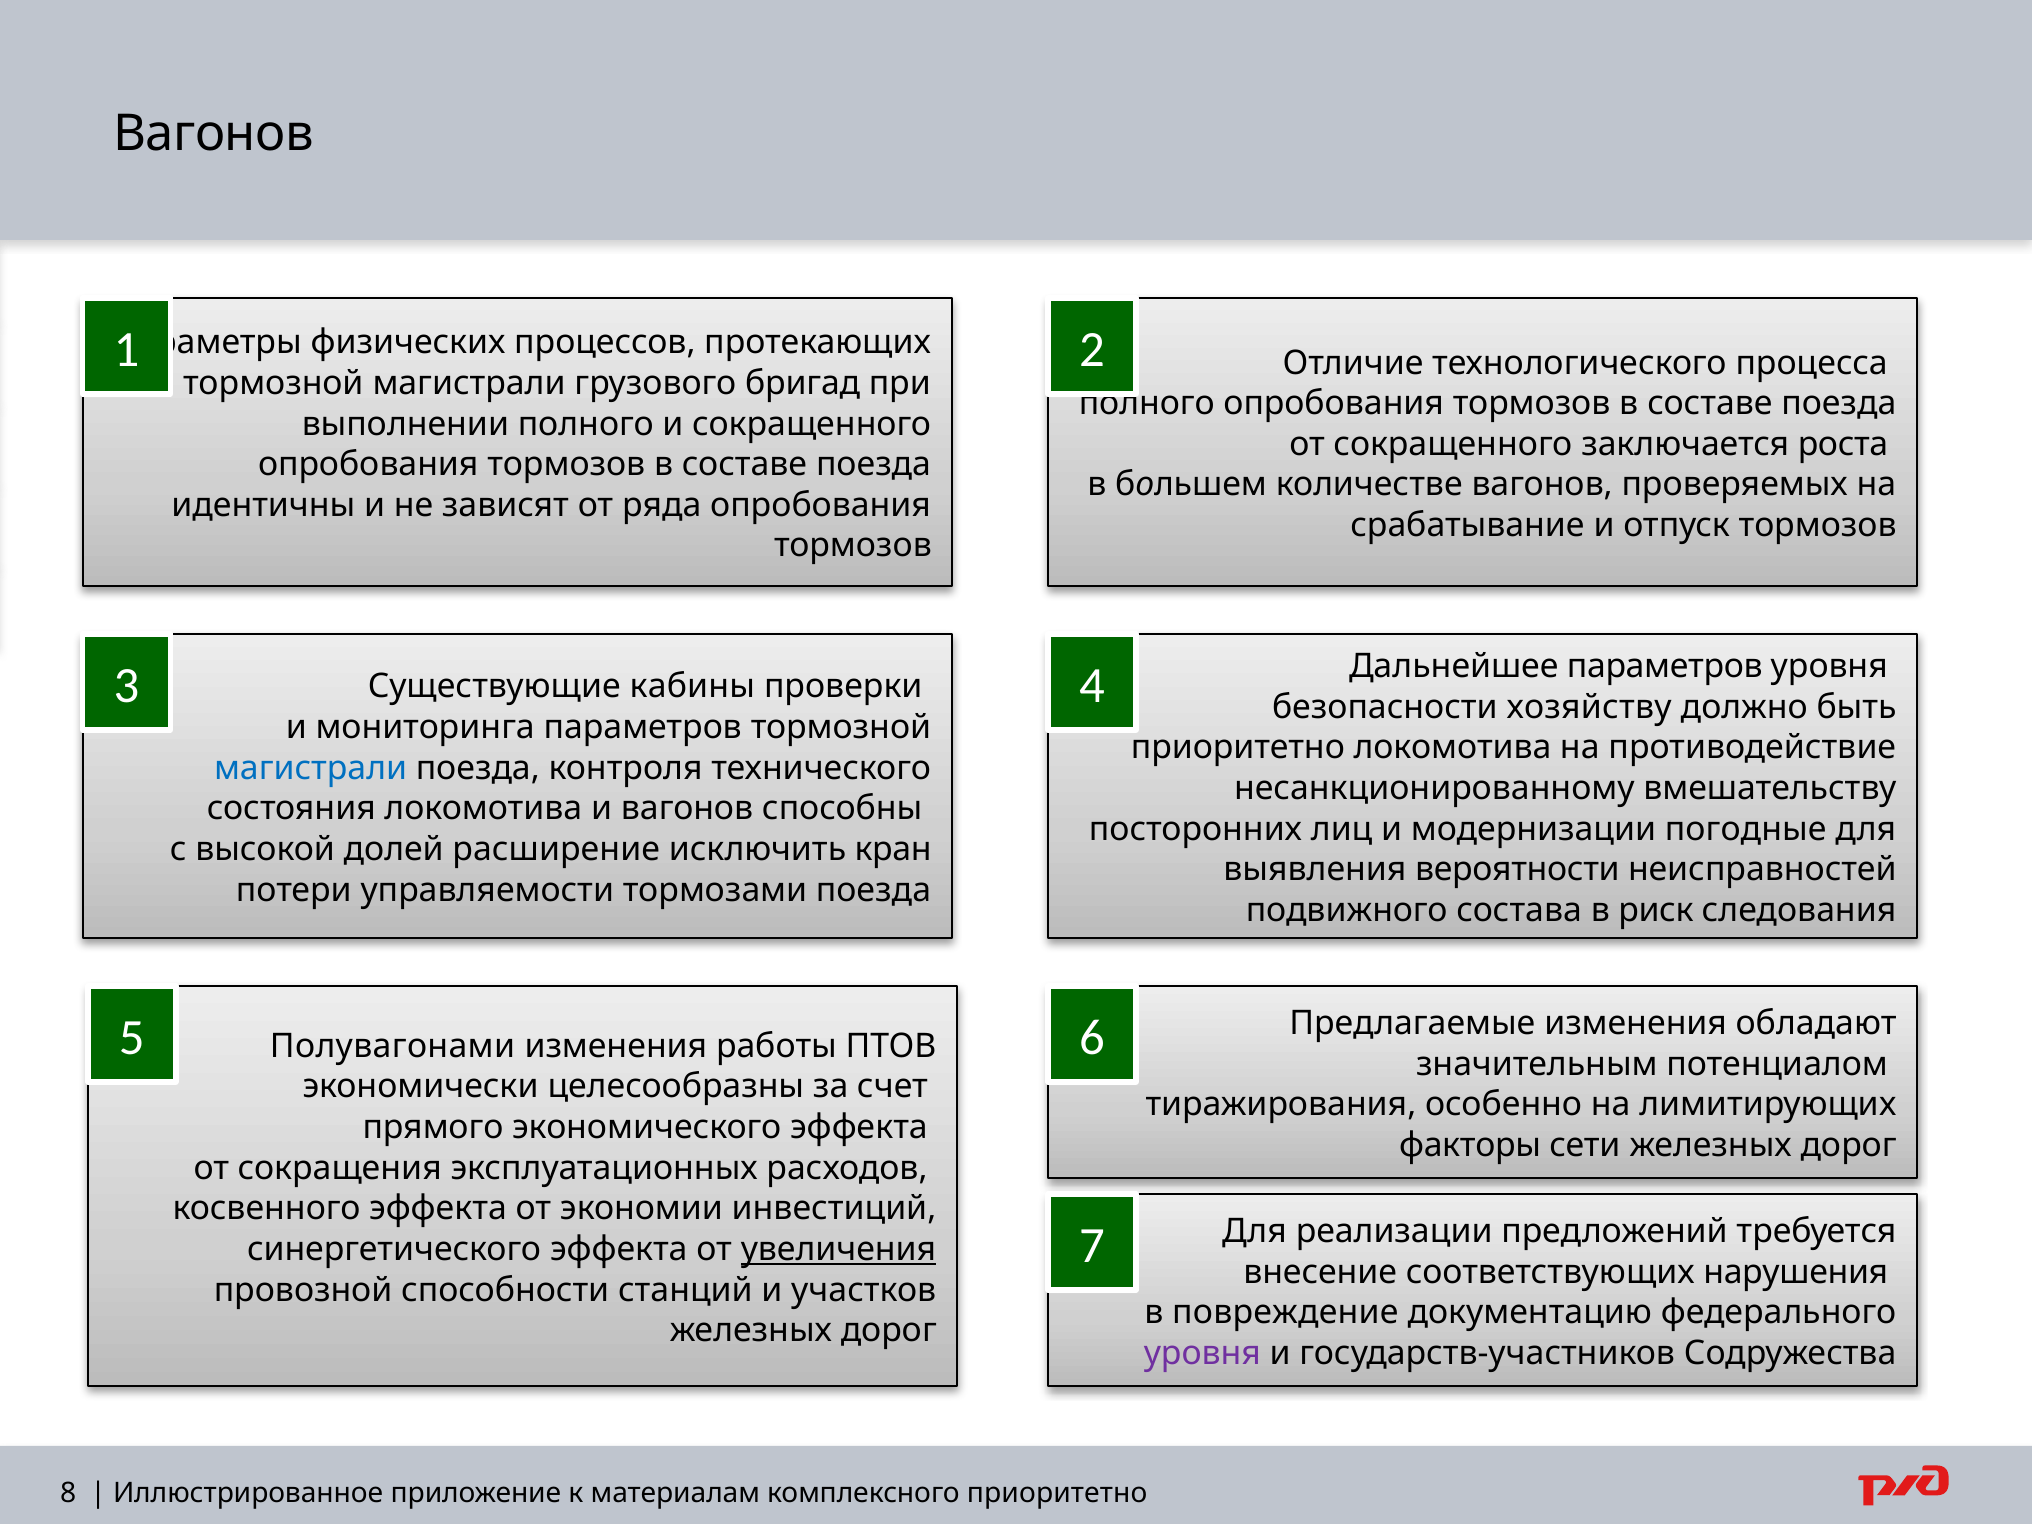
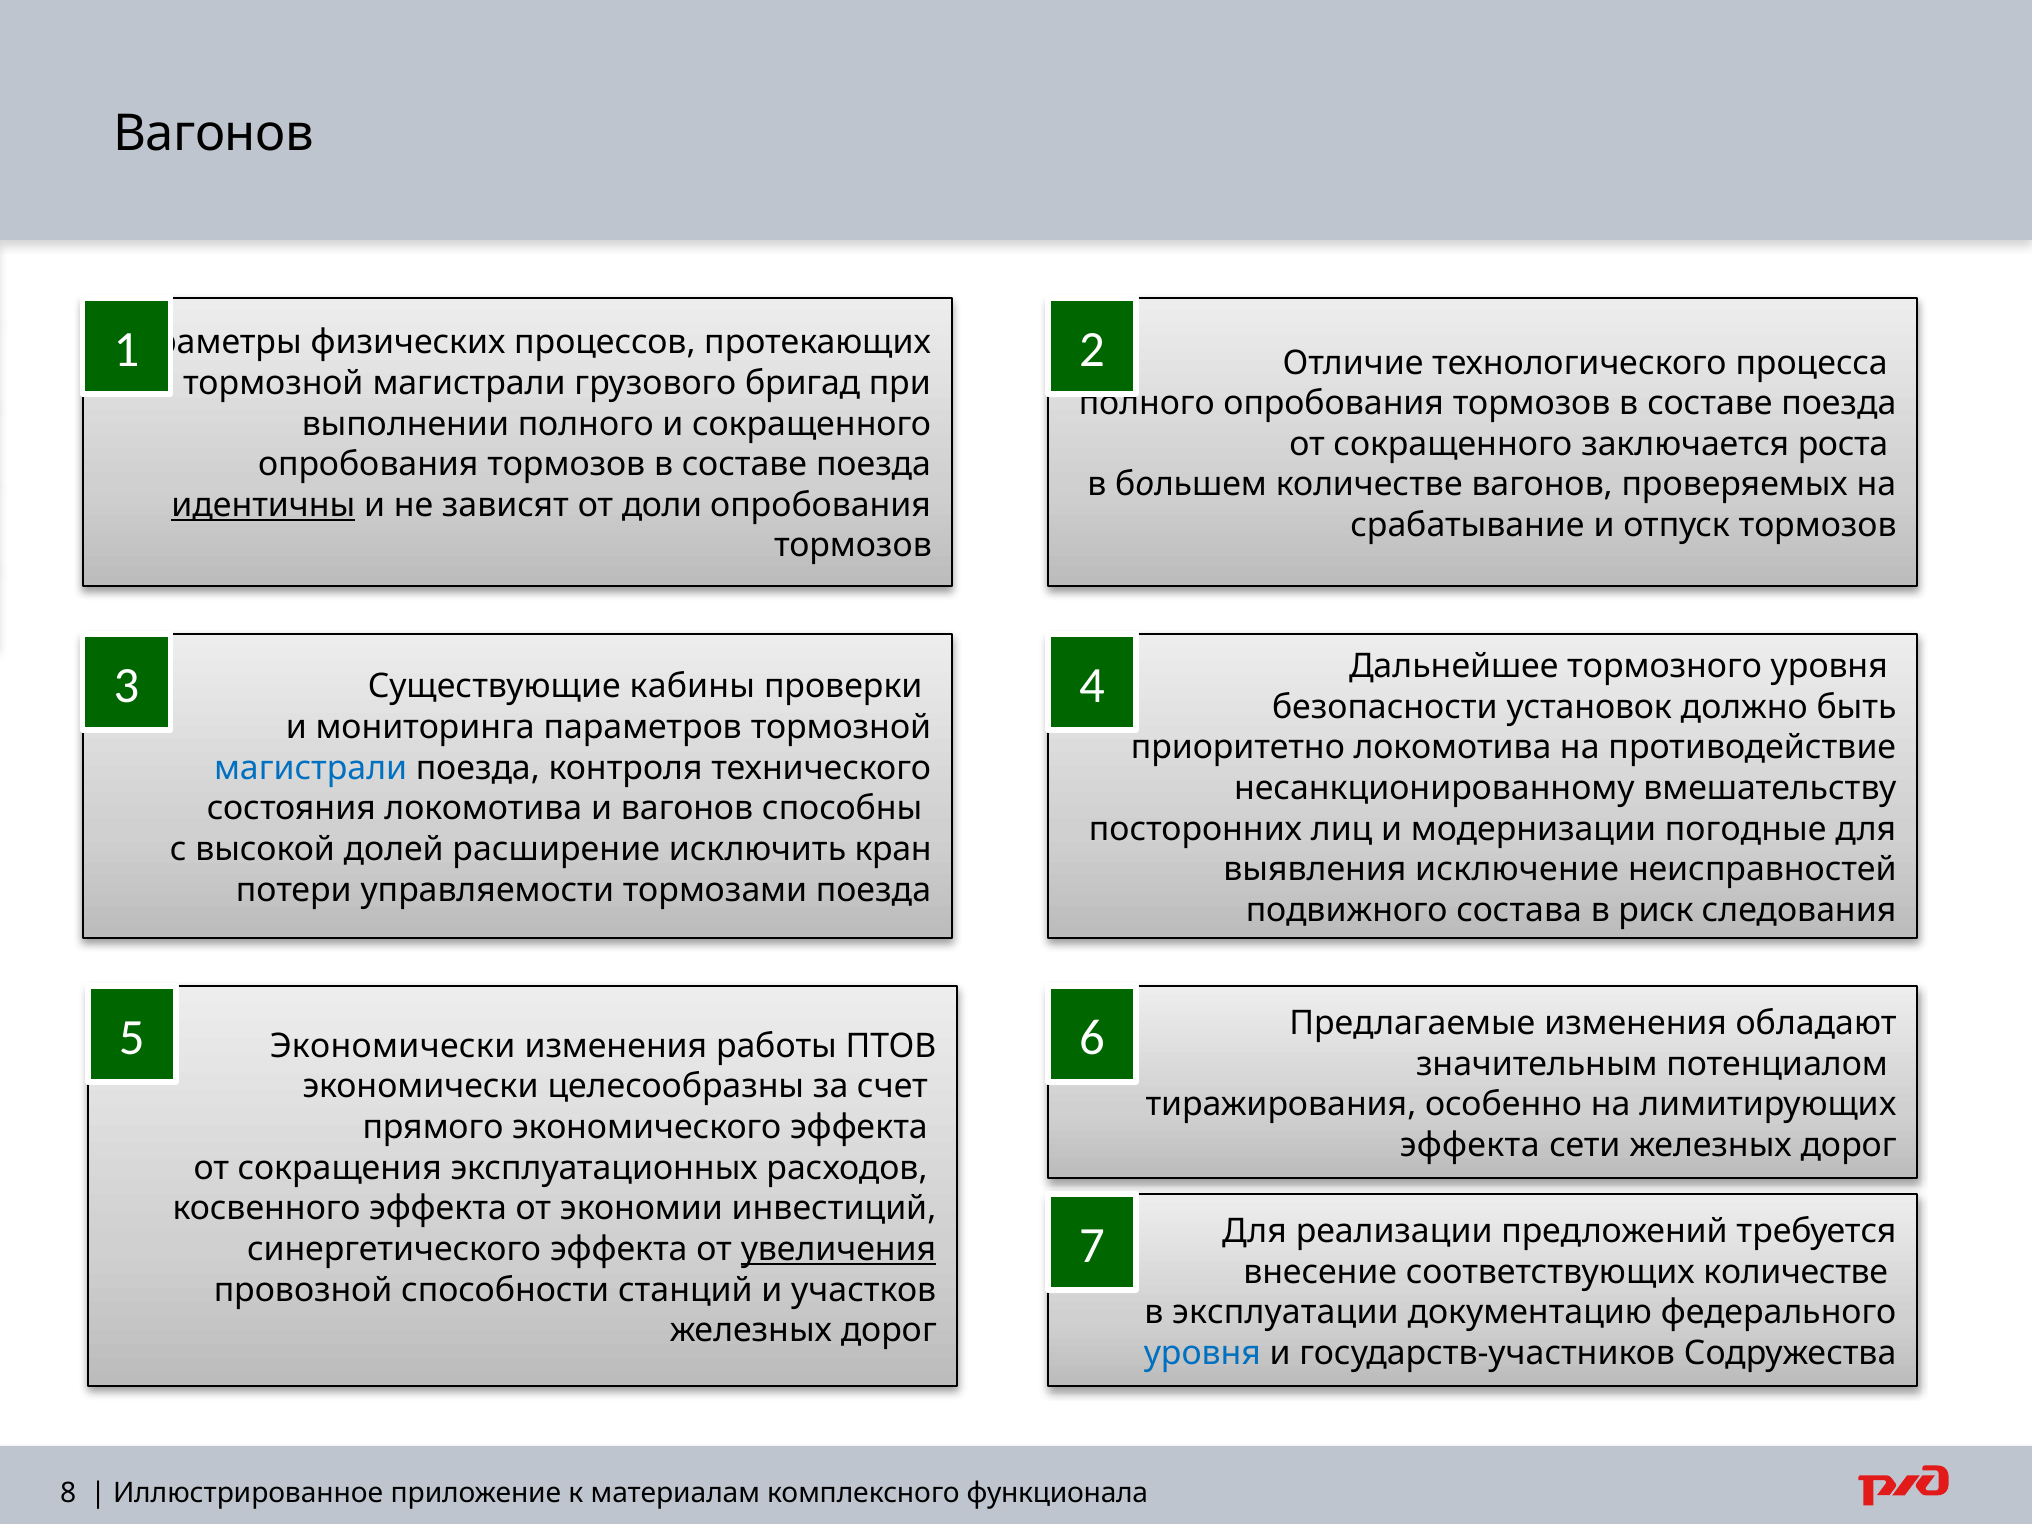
идентичны underline: none -> present
ряда: ряда -> доли
Дальнейшее параметров: параметров -> тормозного
хозяйству: хозяйству -> установок
вероятности: вероятности -> исключение
Полувагонами at (393, 1046): Полувагонами -> Экономически
факторы at (1470, 1145): факторы -> эффекта
соответствующих нарушения: нарушения -> количестве
повреждение: повреждение -> эксплуатации
уровня at (1202, 1353) colour: purple -> blue
комплексного приоритетно: приоритетно -> функционала
